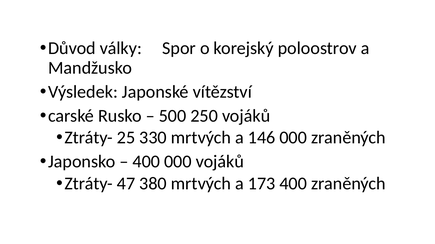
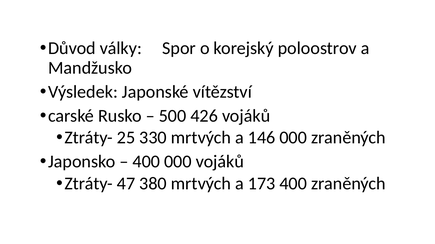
250: 250 -> 426
